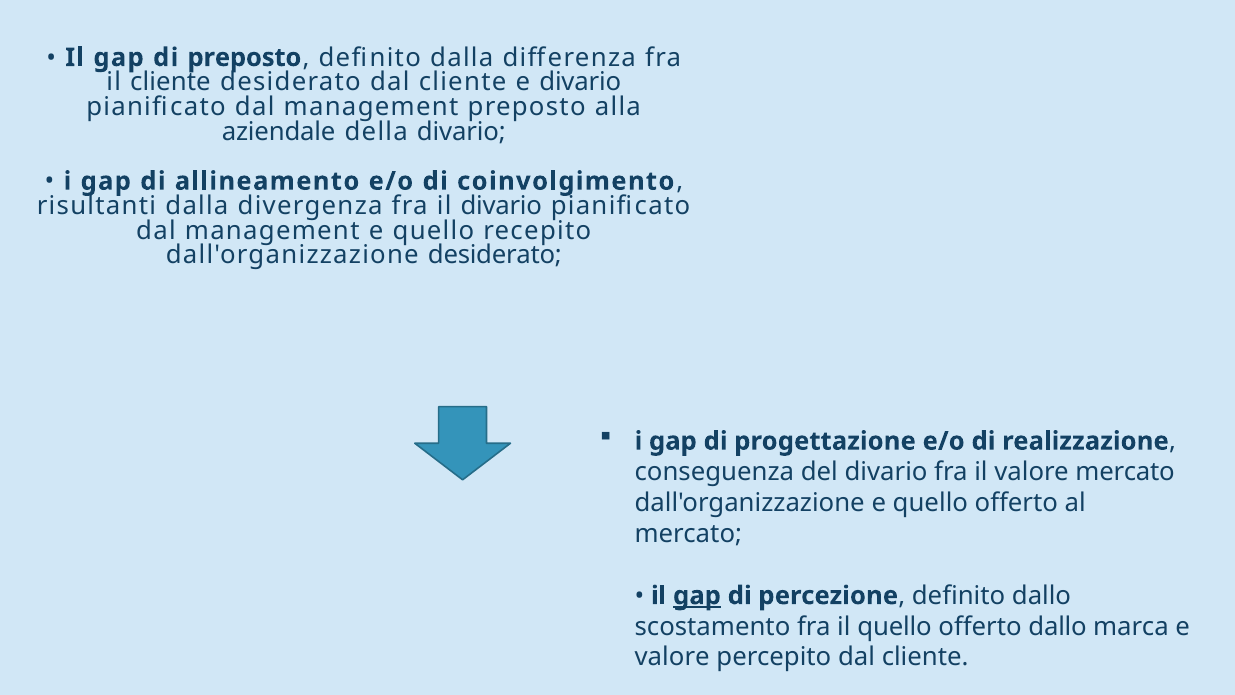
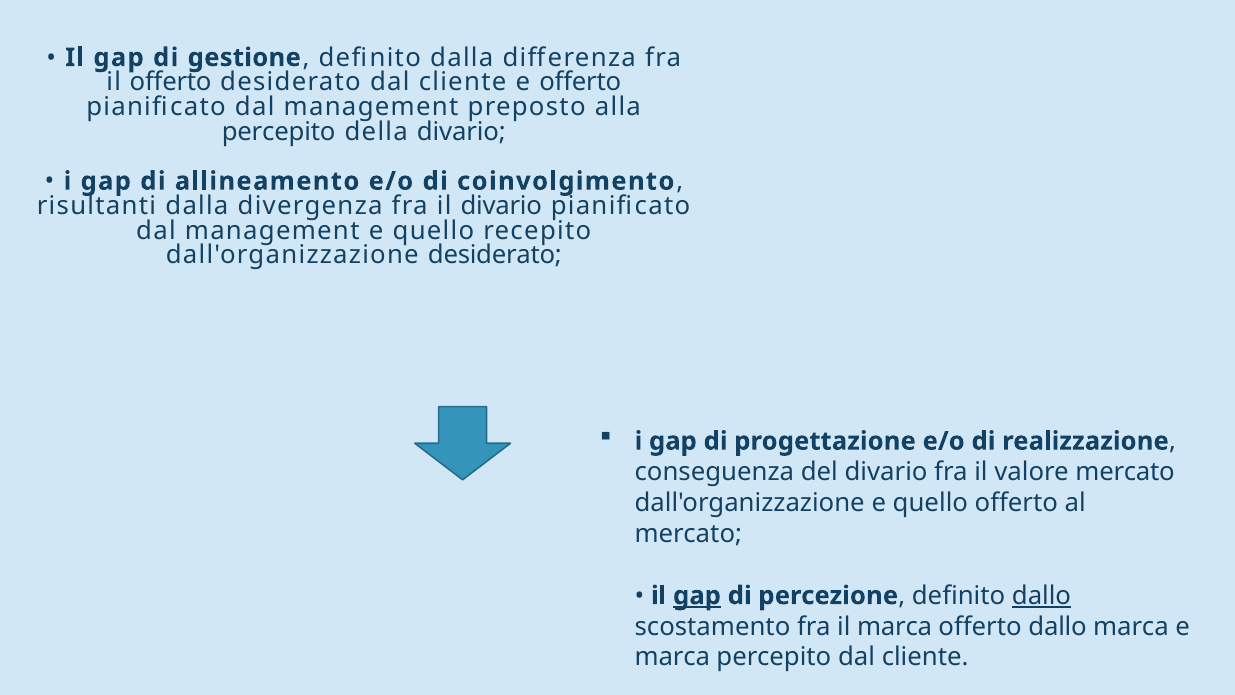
di preposto: preposto -> gestione
il cliente: cliente -> offerto
e divario: divario -> offerto
aziendale at (279, 132): aziendale -> percepito
dallo at (1041, 595) underline: none -> present
il quello: quello -> marca
valore at (672, 657): valore -> marca
